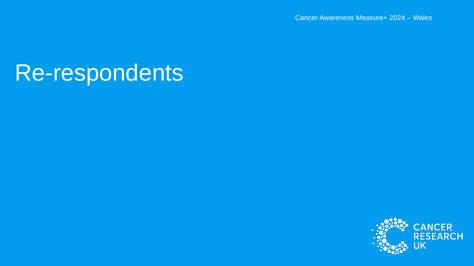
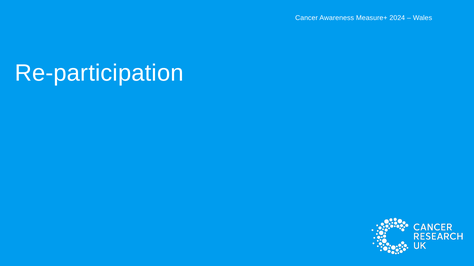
Re-respondents: Re-respondents -> Re-participation
